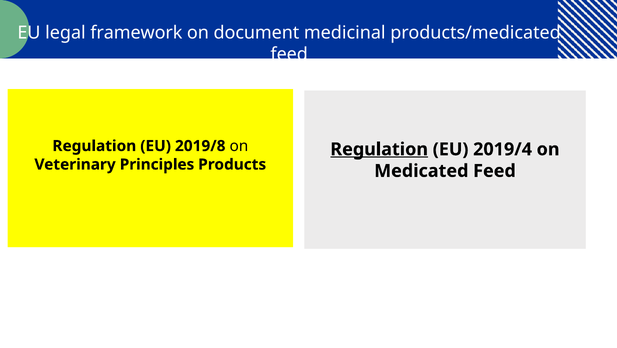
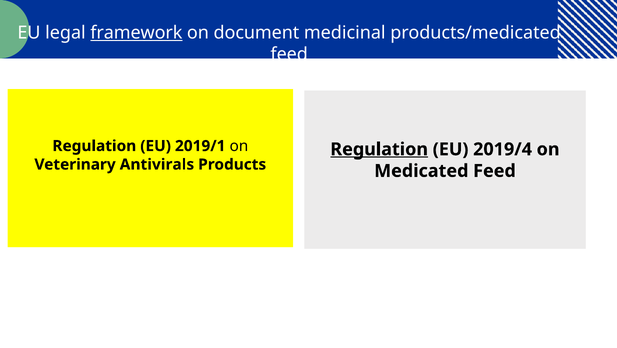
framework underline: none -> present
2019/8: 2019/8 -> 2019/1
Principles: Principles -> Antivirals
